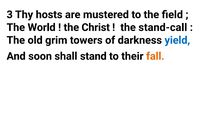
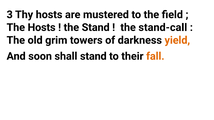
The World: World -> Hosts
the Christ: Christ -> Stand
yield colour: blue -> orange
